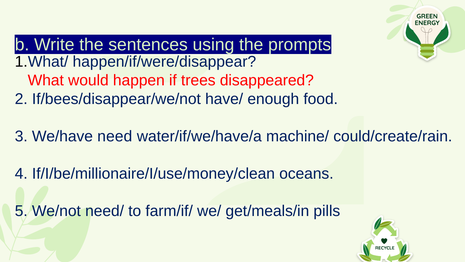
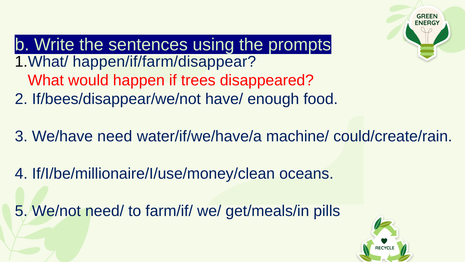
happen/if/were/disappear: happen/if/were/disappear -> happen/if/farm/disappear
